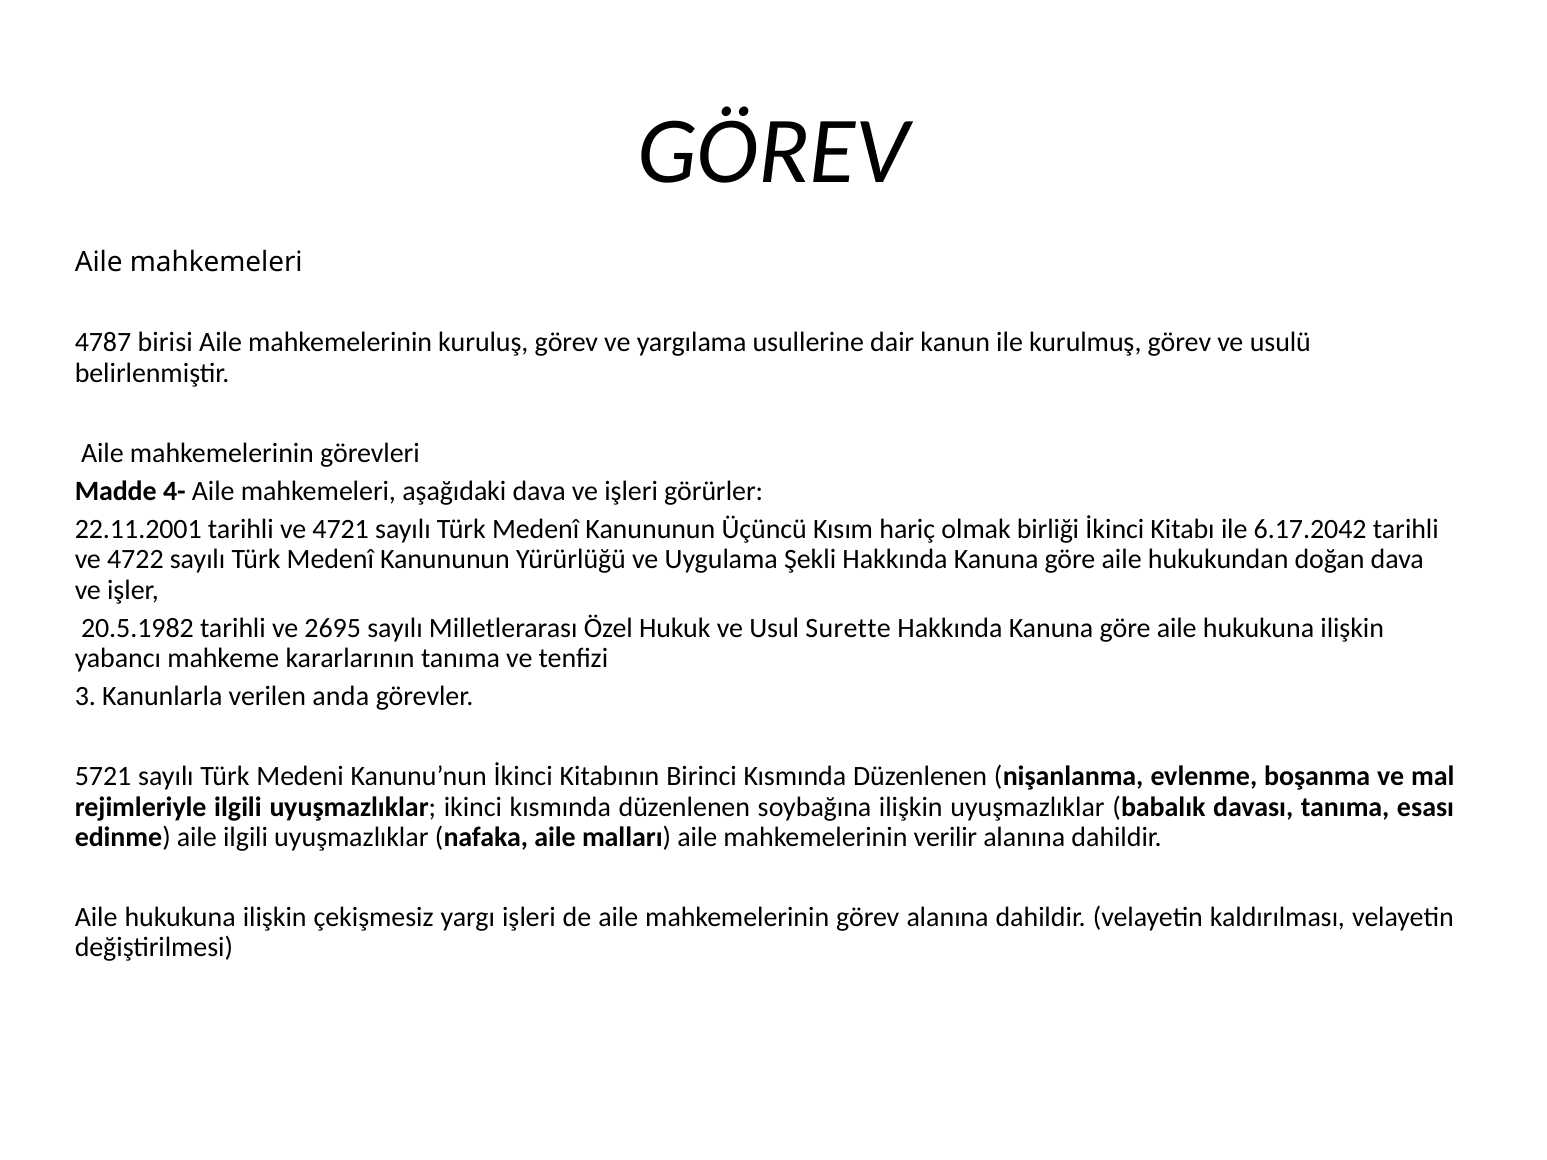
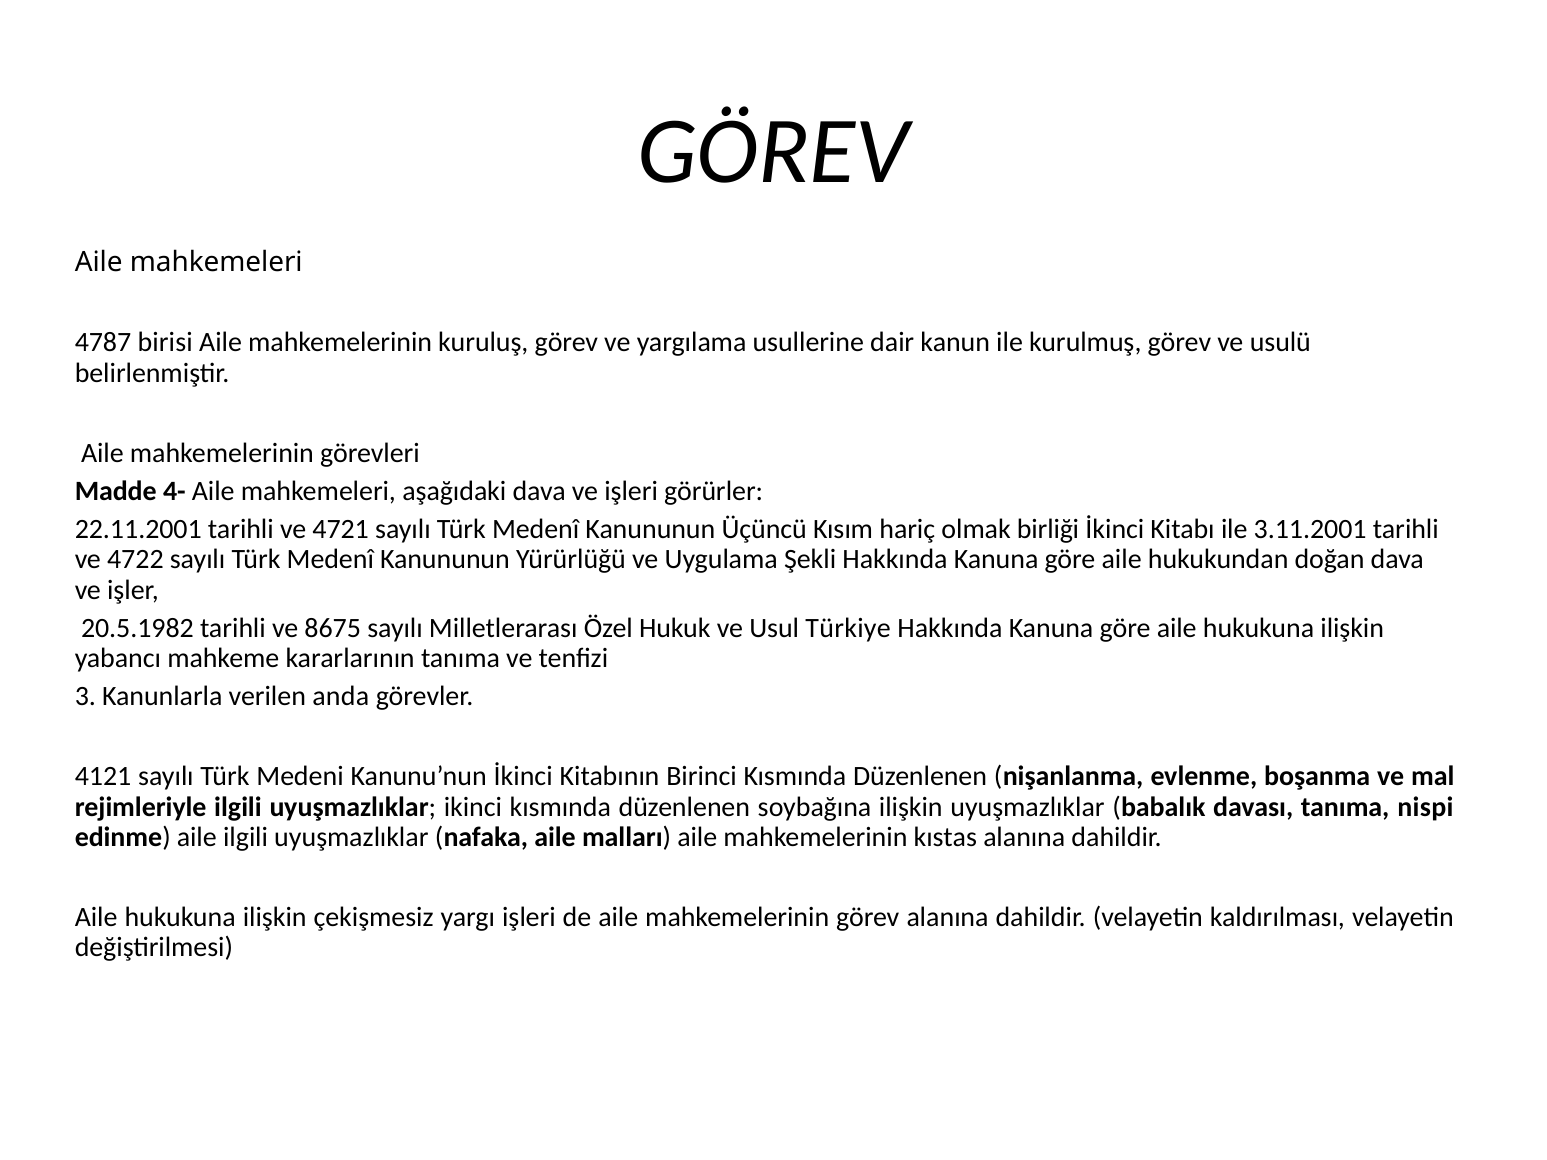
6.17.2042: 6.17.2042 -> 3.11.2001
2695: 2695 -> 8675
Surette: Surette -> Türkiye
5721: 5721 -> 4121
esası: esası -> nispi
verilir: verilir -> kıstas
